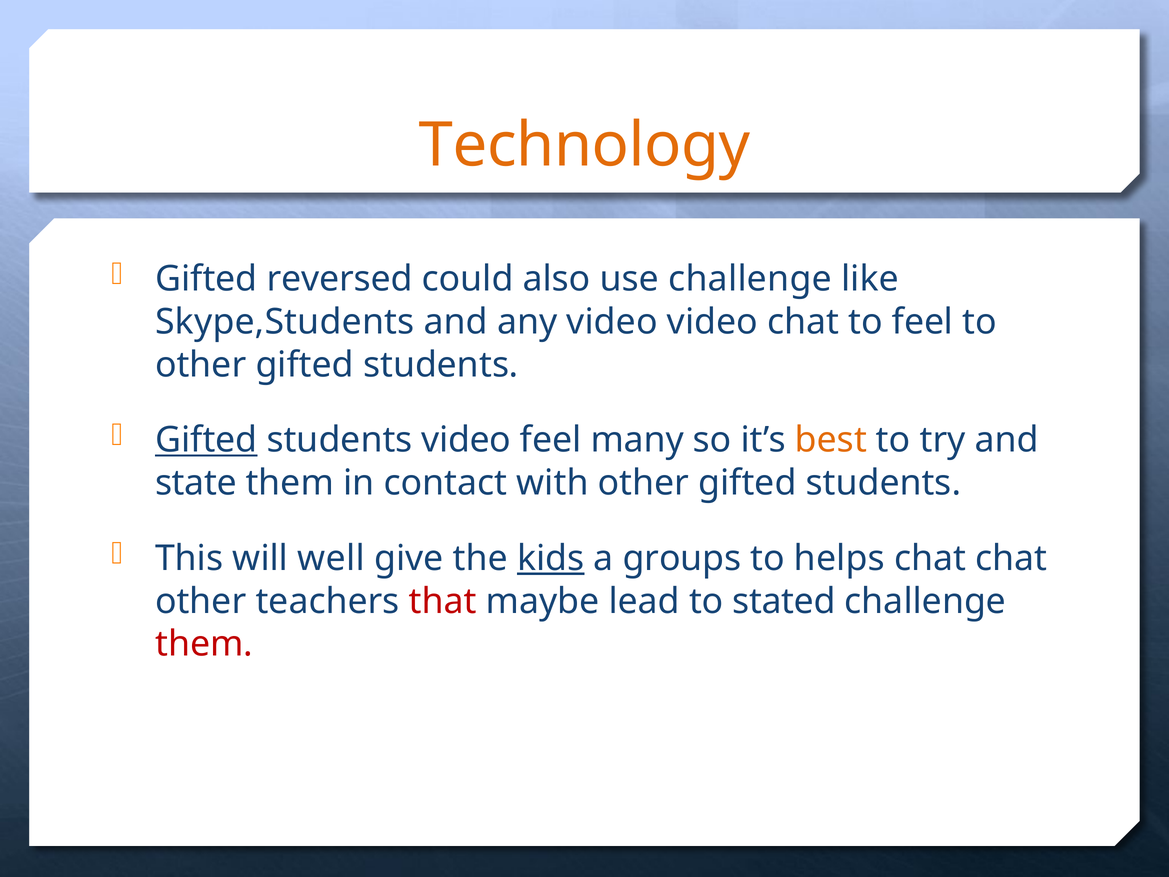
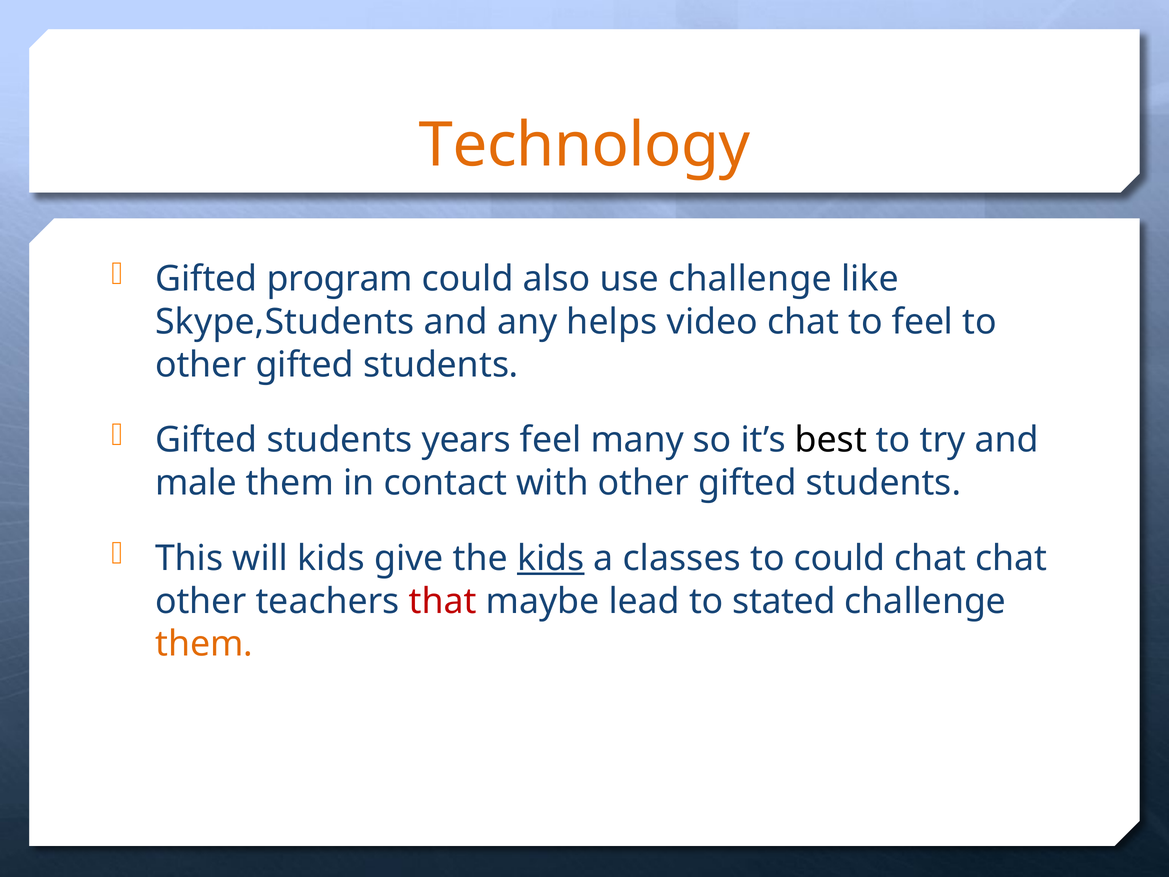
reversed: reversed -> program
any video: video -> helps
Gifted at (206, 440) underline: present -> none
students video: video -> years
best colour: orange -> black
state: state -> male
will well: well -> kids
groups: groups -> classes
to helps: helps -> could
them at (204, 644) colour: red -> orange
